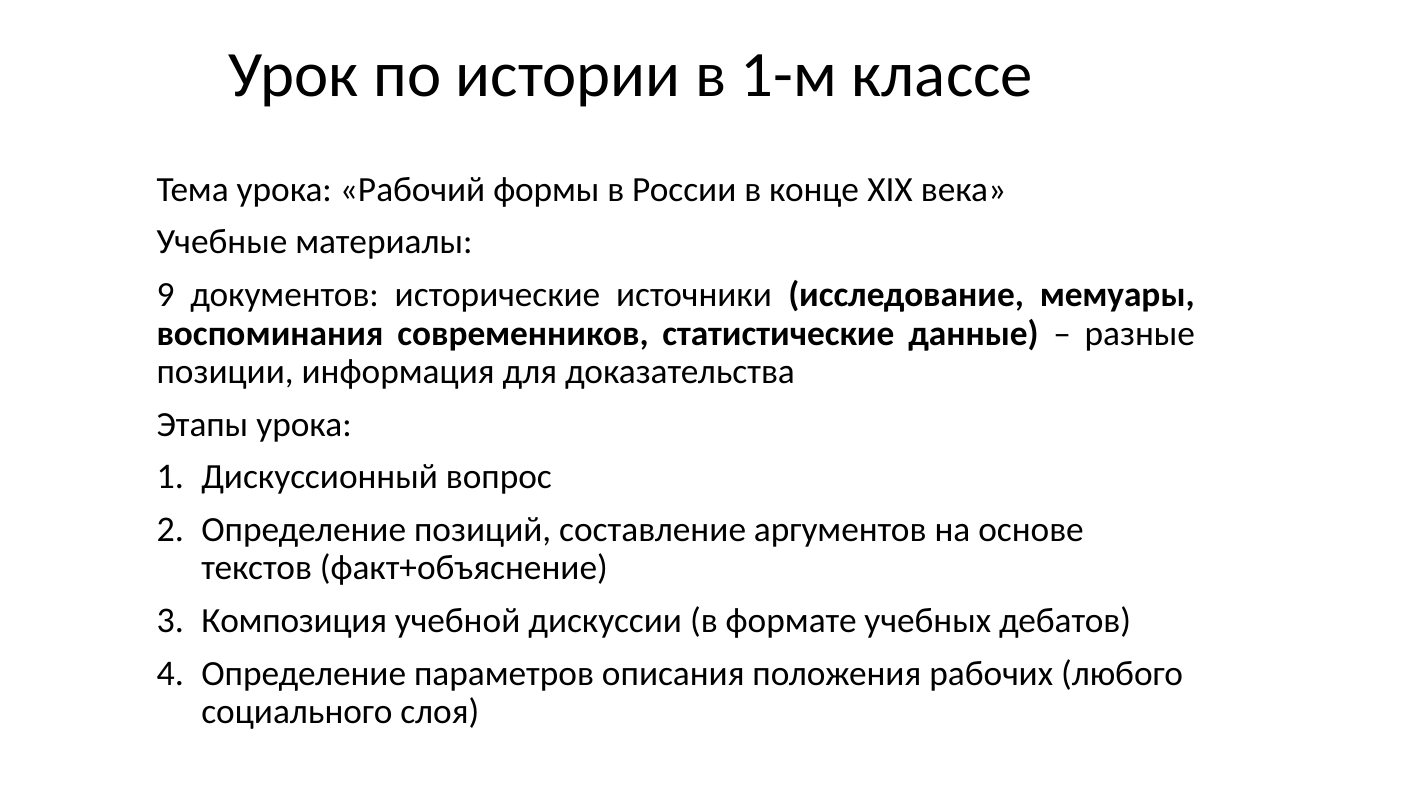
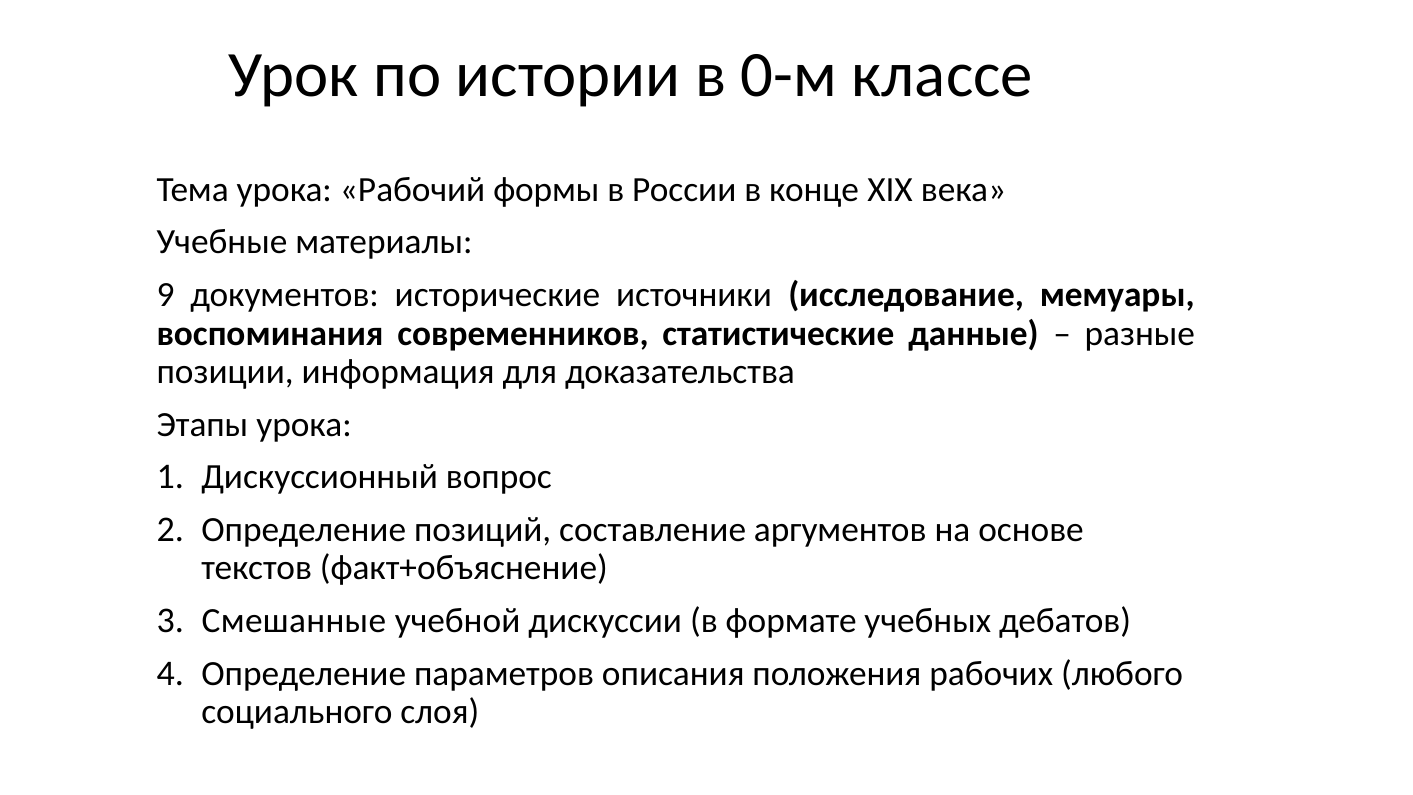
1-м: 1-м -> 0-м
Композиция: Композиция -> Смешанные
